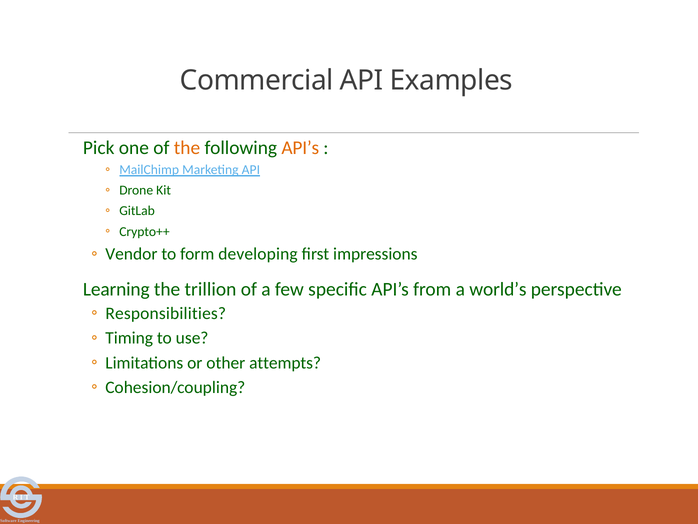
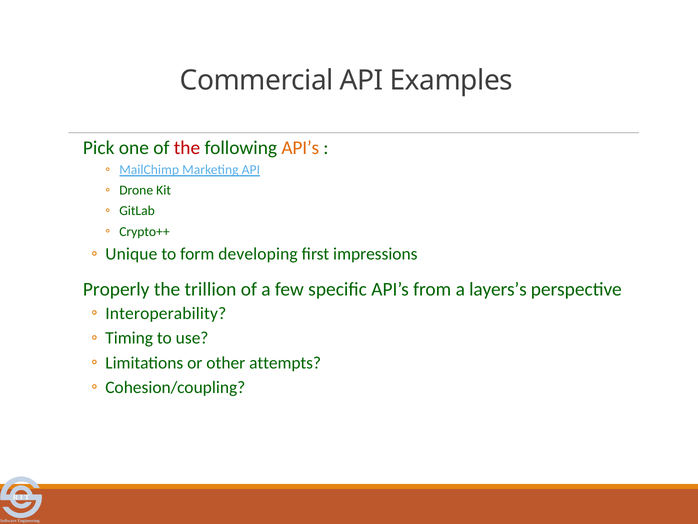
the at (187, 148) colour: orange -> red
Vendor: Vendor -> Unique
Learning: Learning -> Properly
world’s: world’s -> layers’s
Responsibilities: Responsibilities -> Interoperability
